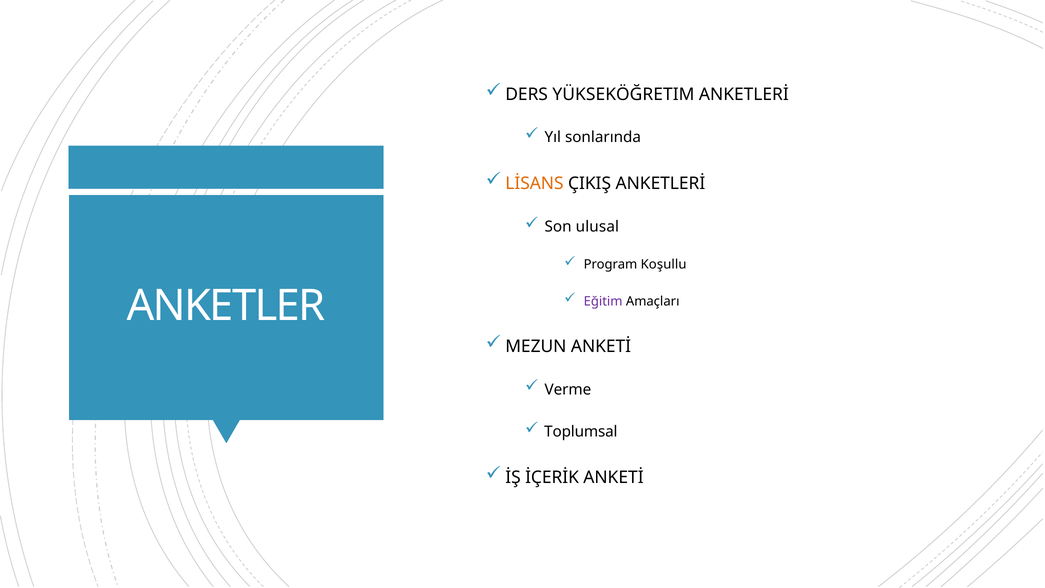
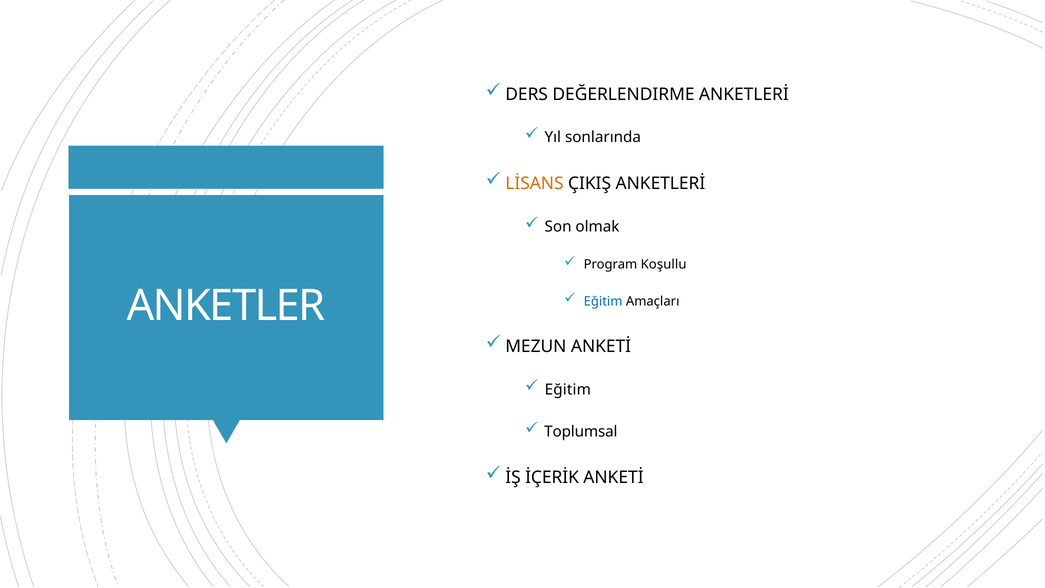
YÜKSEKÖĞRETIM: YÜKSEKÖĞRETIM -> DEĞERLENDIRME
ulusal: ulusal -> olmak
Eğitim at (603, 301) colour: purple -> blue
Verme at (568, 389): Verme -> Eğitim
